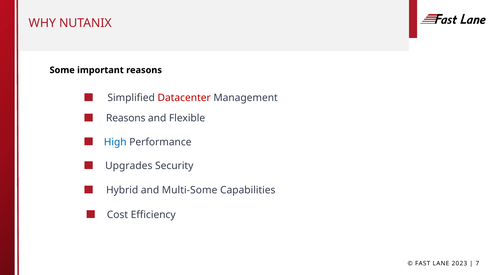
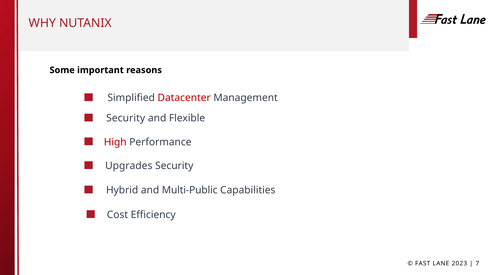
Reasons at (126, 118): Reasons -> Security
High colour: blue -> red
Multi-Some: Multi-Some -> Multi-Public
